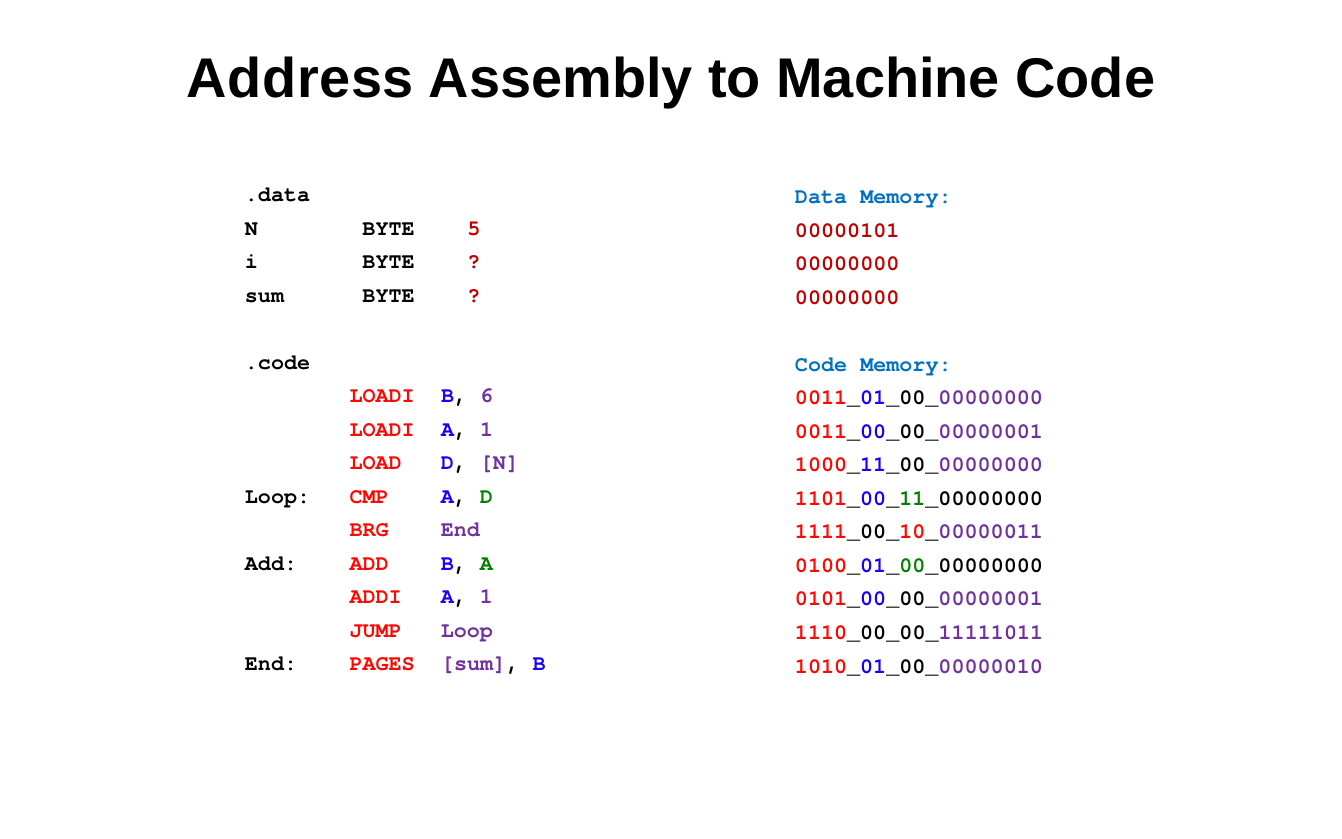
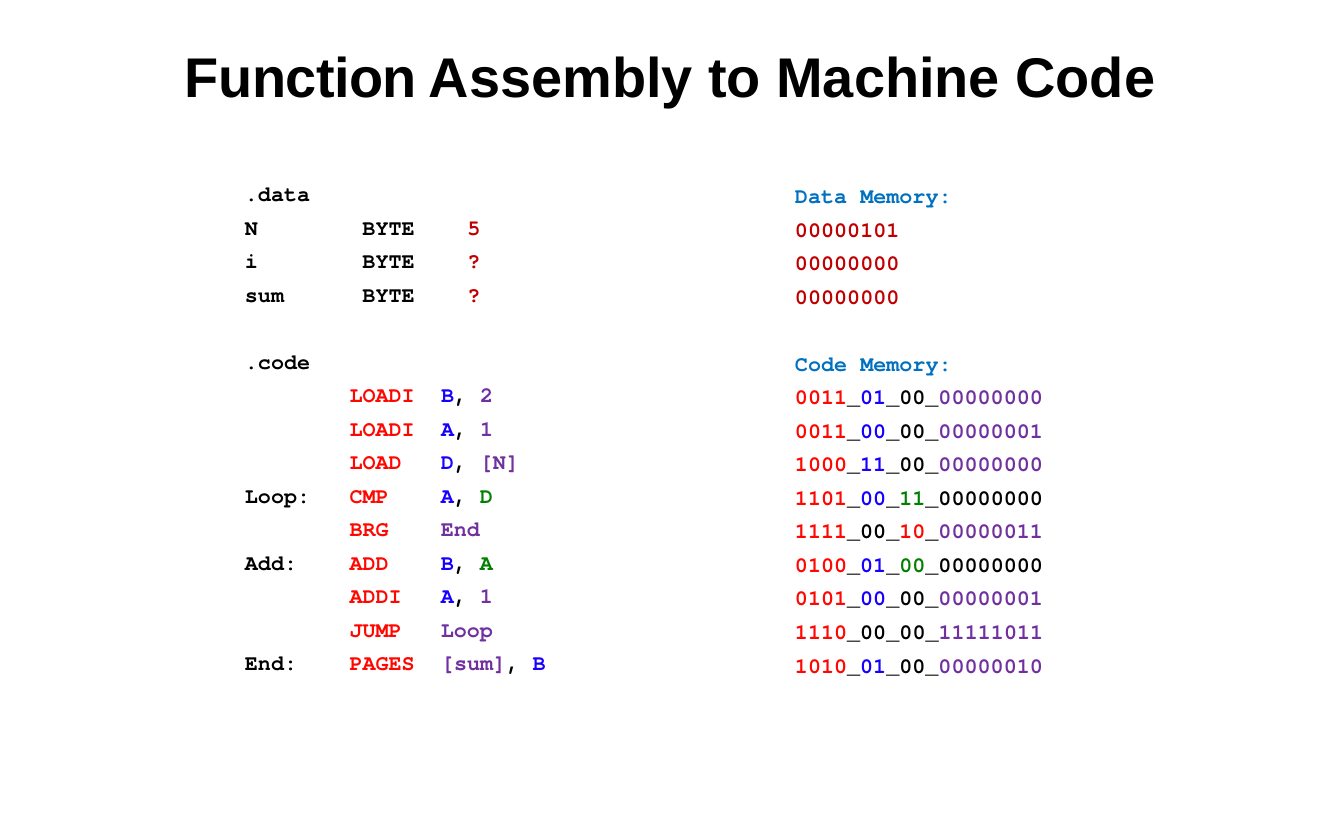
Address: Address -> Function
6: 6 -> 2
